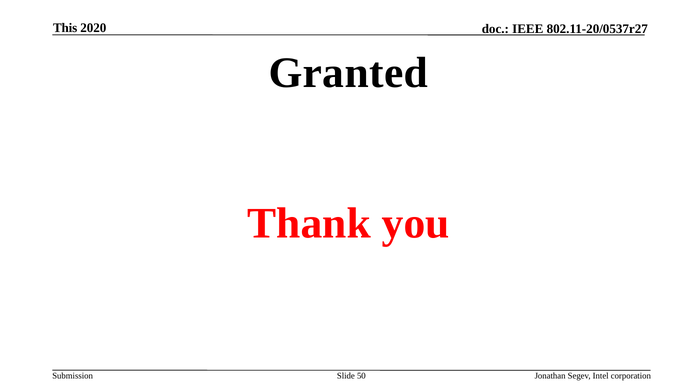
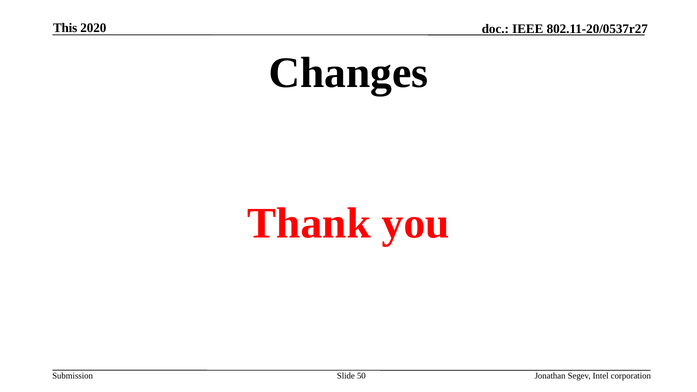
Granted: Granted -> Changes
